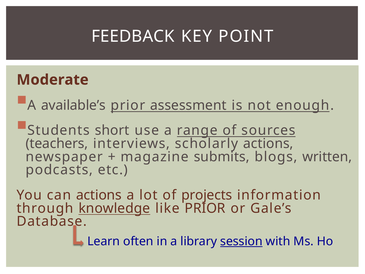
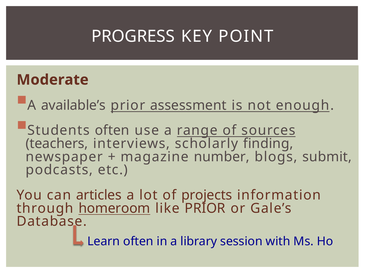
FEEDBACK: FEEDBACK -> PROGRESS
Students short: short -> often
scholarly actions: actions -> finding
submits: submits -> number
written: written -> submit
can actions: actions -> articles
knowledge: knowledge -> homeroom
session underline: present -> none
